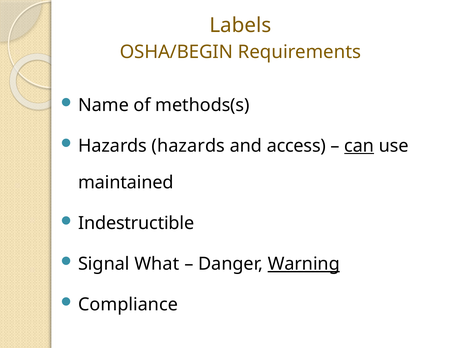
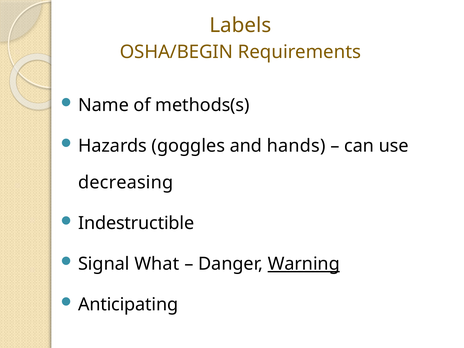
Hazards hazards: hazards -> goggles
access: access -> hands
can underline: present -> none
maintained: maintained -> decreasing
Compliance: Compliance -> Anticipating
